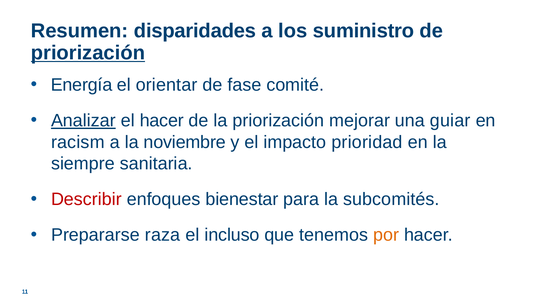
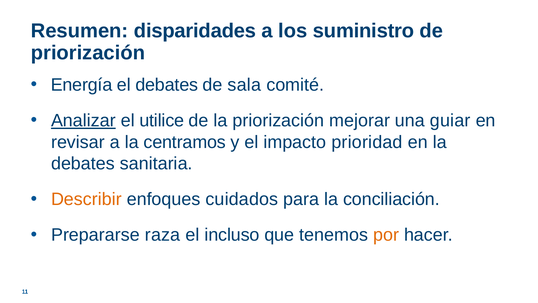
priorización at (88, 53) underline: present -> none
el orientar: orientar -> debates
fase: fase -> sala
el hacer: hacer -> utilice
racism: racism -> revisar
noviembre: noviembre -> centramos
siempre at (83, 163): siempre -> debates
Describir colour: red -> orange
bienestar: bienestar -> cuidados
subcomités: subcomités -> conciliación
